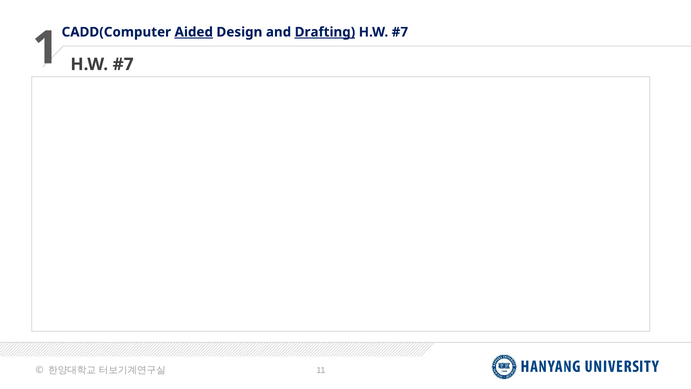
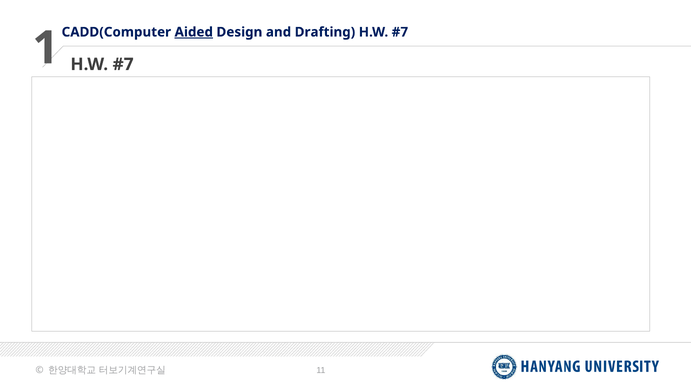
Drafting underline: present -> none
